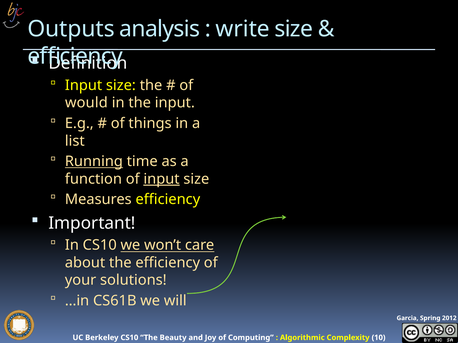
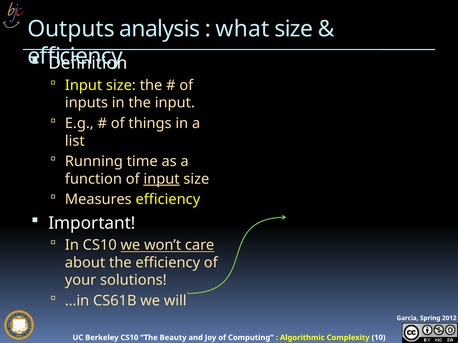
write: write -> what
would: would -> inputs
Running underline: present -> none
